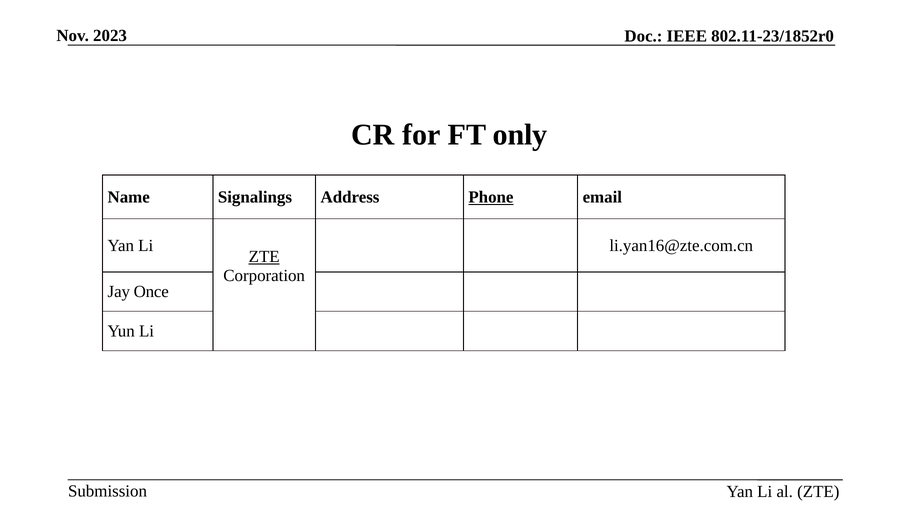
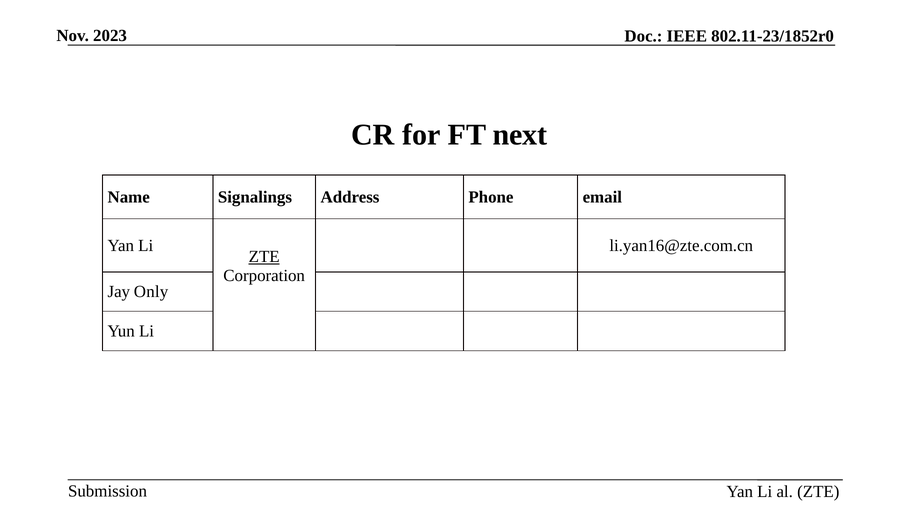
only: only -> next
Phone underline: present -> none
Once: Once -> Only
